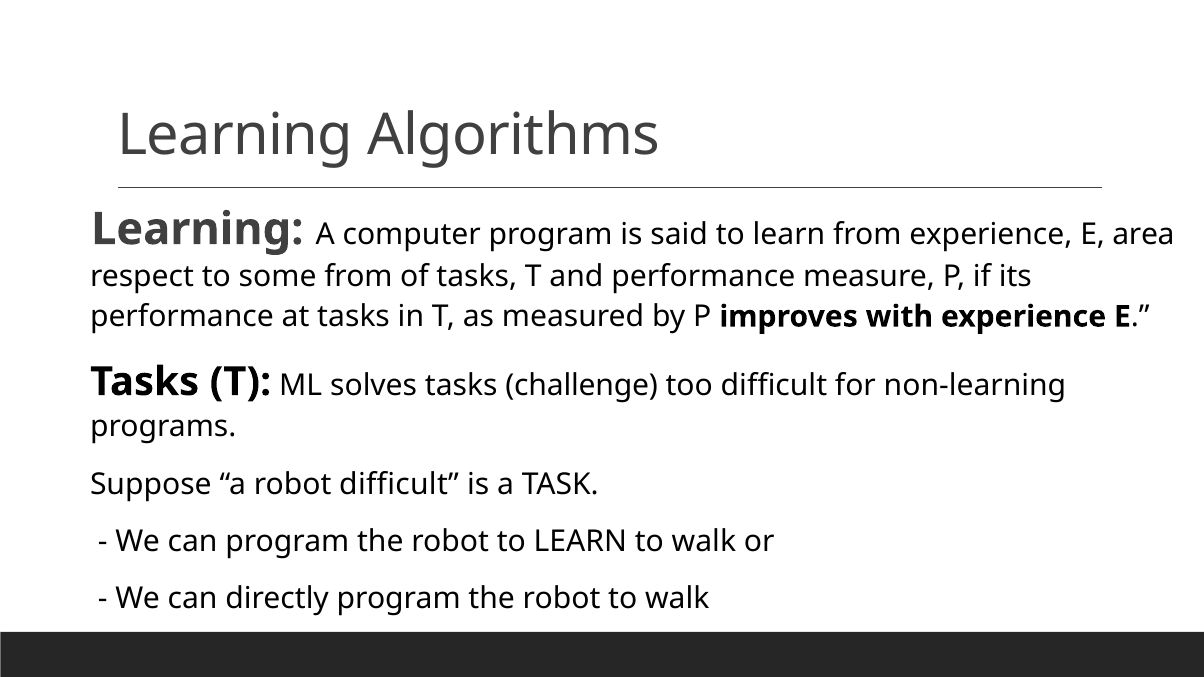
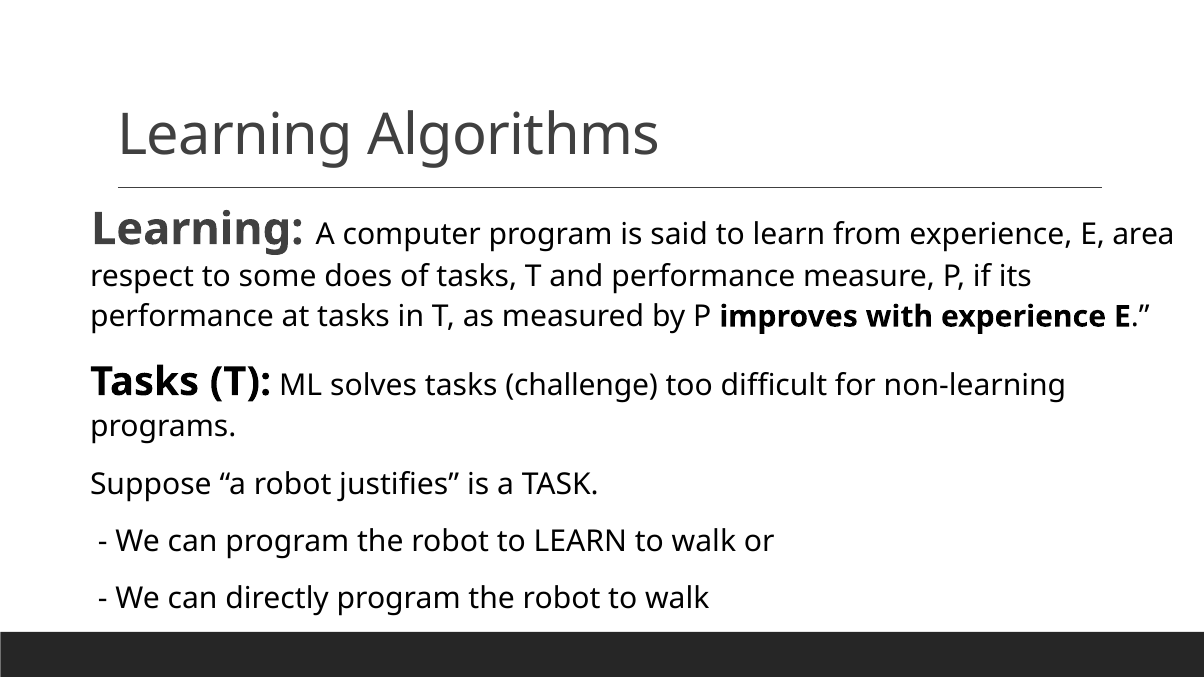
some from: from -> does
robot difficult: difficult -> justifies
